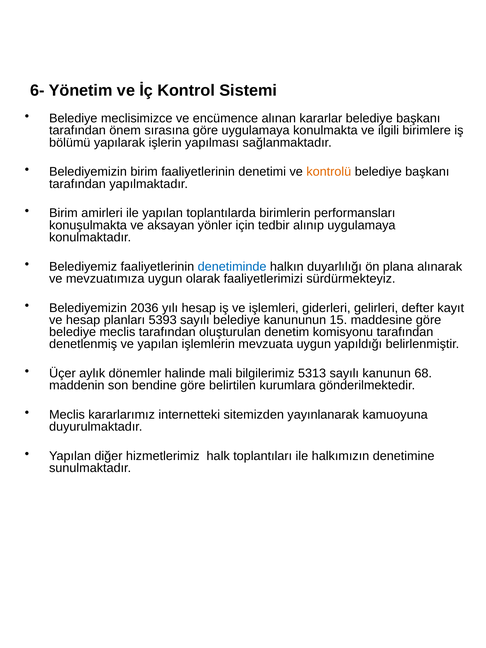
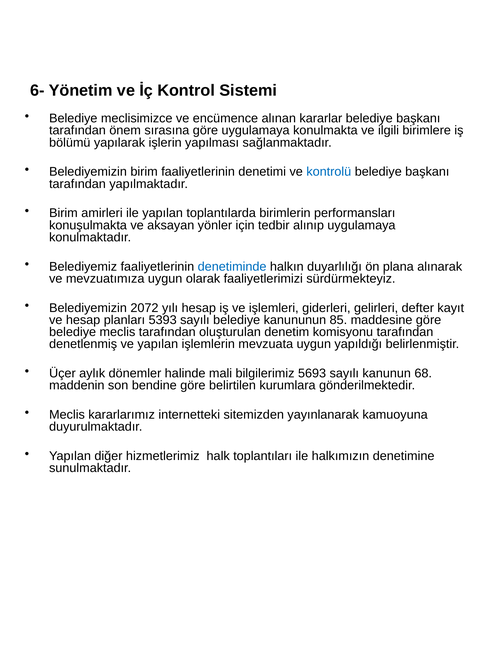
kontrolü colour: orange -> blue
2036: 2036 -> 2072
15: 15 -> 85
5313: 5313 -> 5693
